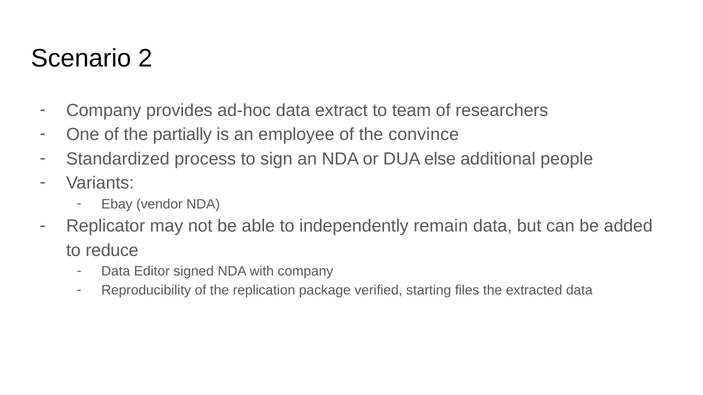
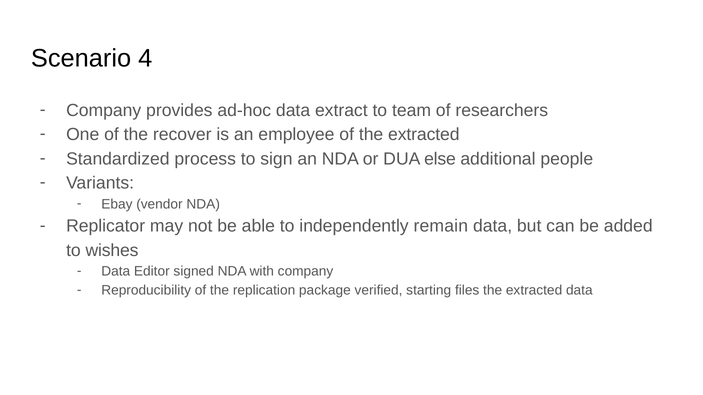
2: 2 -> 4
partially: partially -> recover
of the convince: convince -> extracted
reduce: reduce -> wishes
